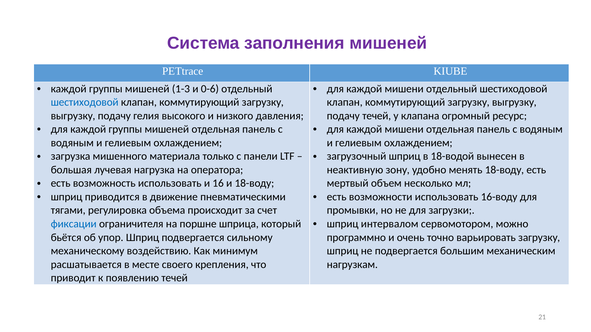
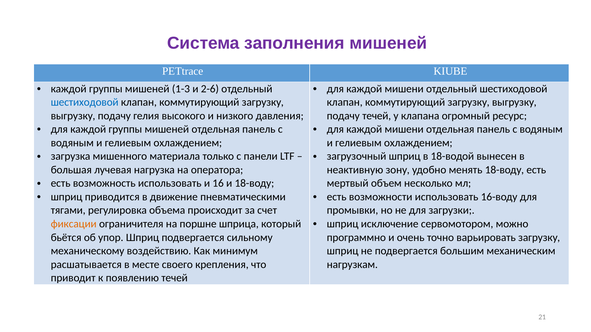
0-6: 0-6 -> 2-6
интервалом: интервалом -> исключение
фиксации colour: blue -> orange
